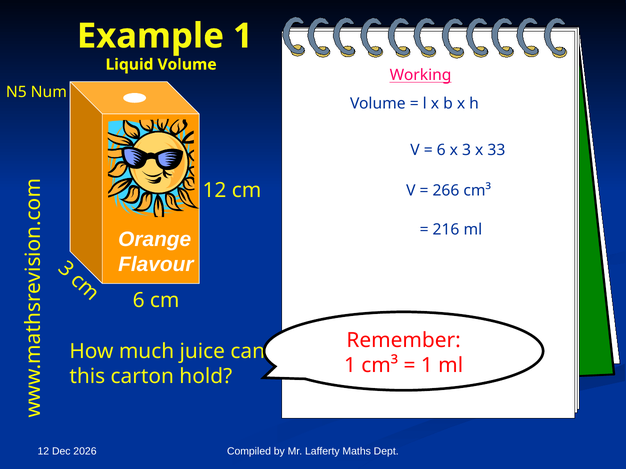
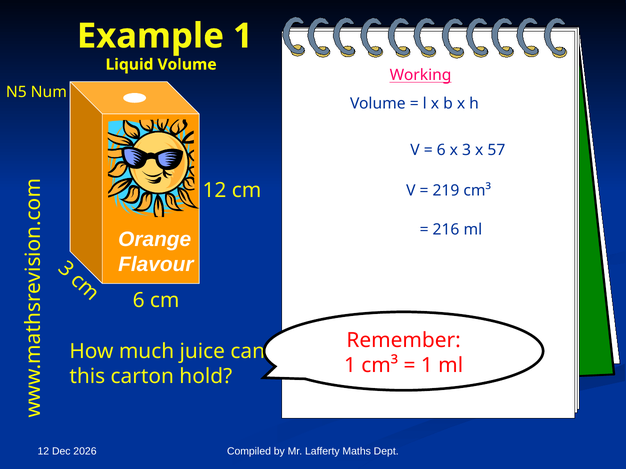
33: 33 -> 57
266: 266 -> 219
